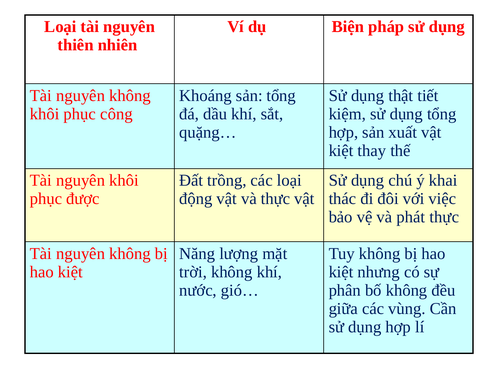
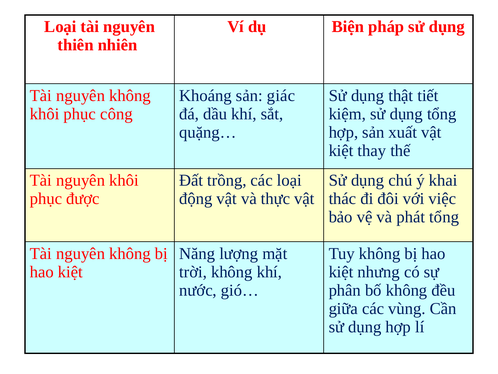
sản tổng: tổng -> giác
phát thực: thực -> tổng
